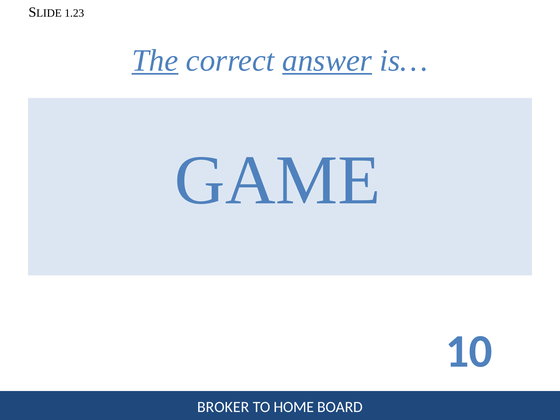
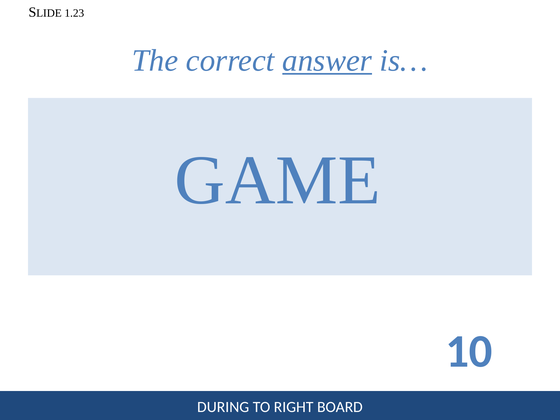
The underline: present -> none
BROKER: BROKER -> DURING
HOME: HOME -> RIGHT
